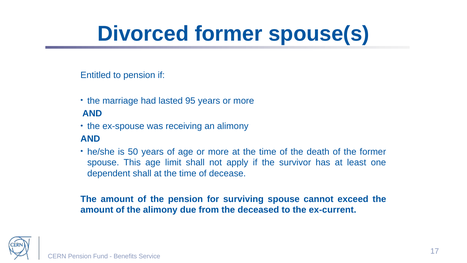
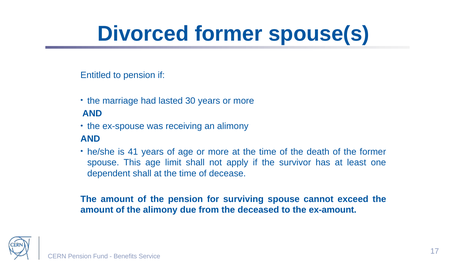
95: 95 -> 30
50: 50 -> 41
ex-current: ex-current -> ex-amount
